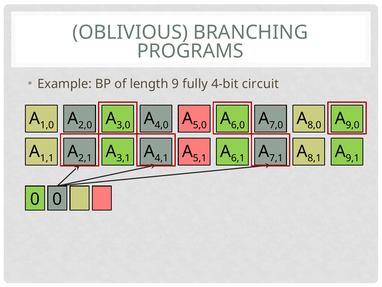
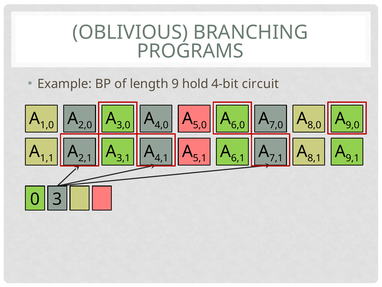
fully: fully -> hold
0 0: 0 -> 3
